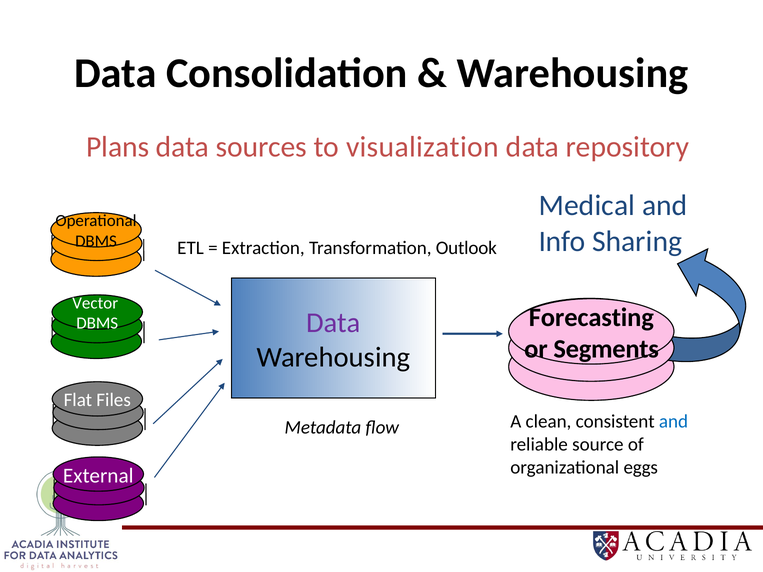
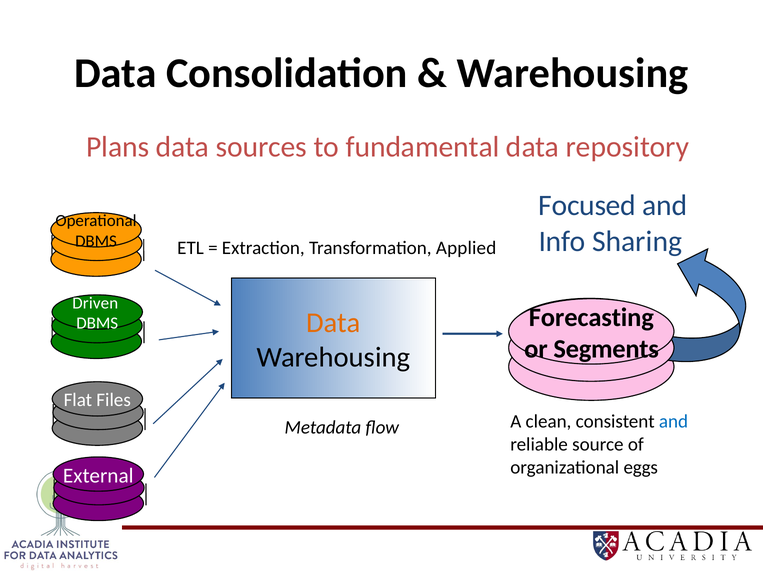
visualization: visualization -> fundamental
Medical: Medical -> Focused
Outlook: Outlook -> Applied
Vector: Vector -> Driven
Data at (334, 323) colour: purple -> orange
